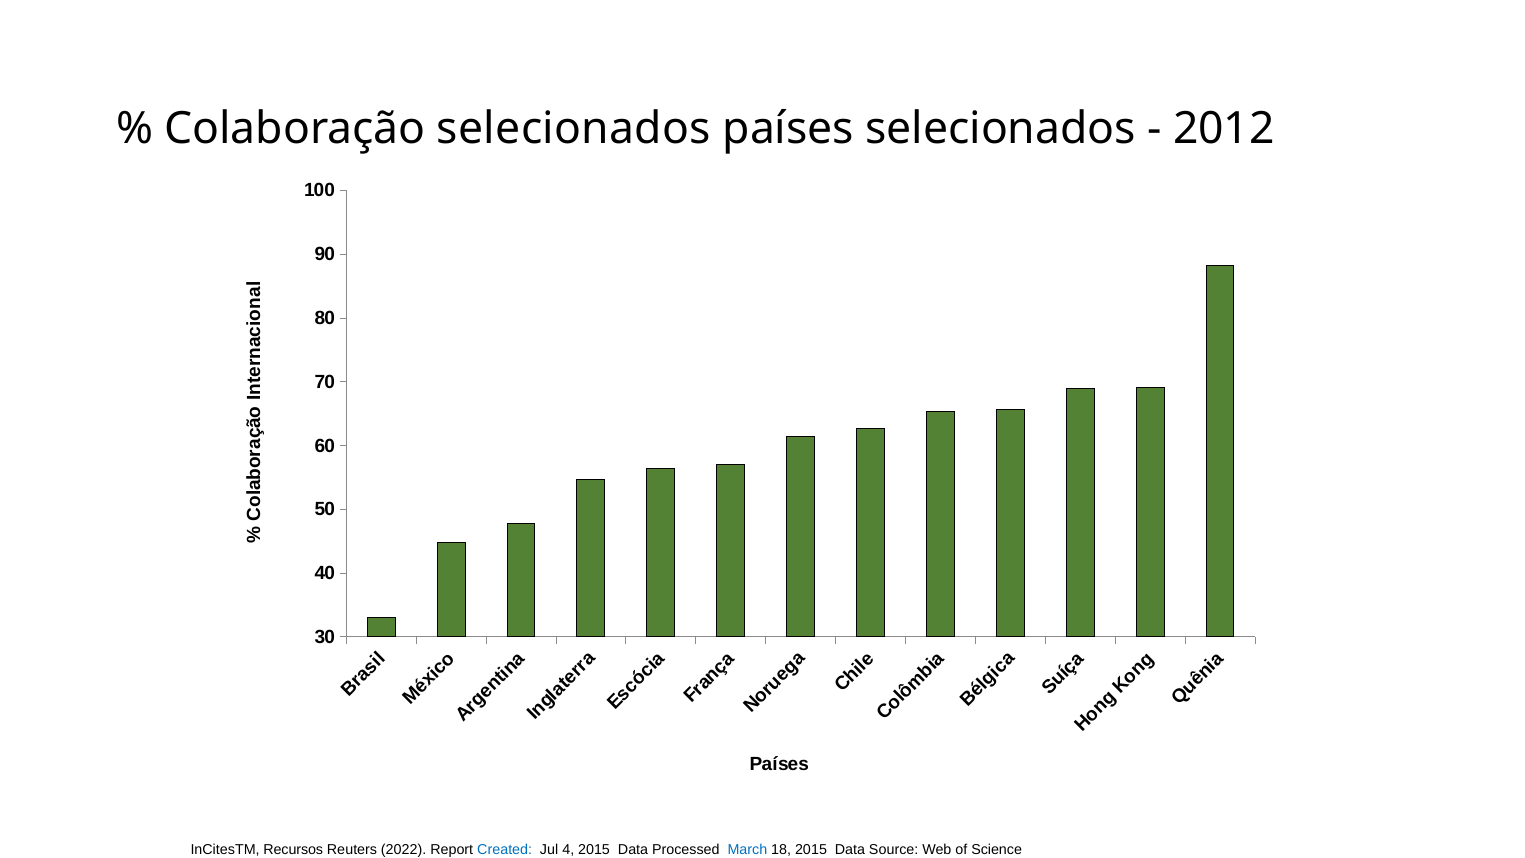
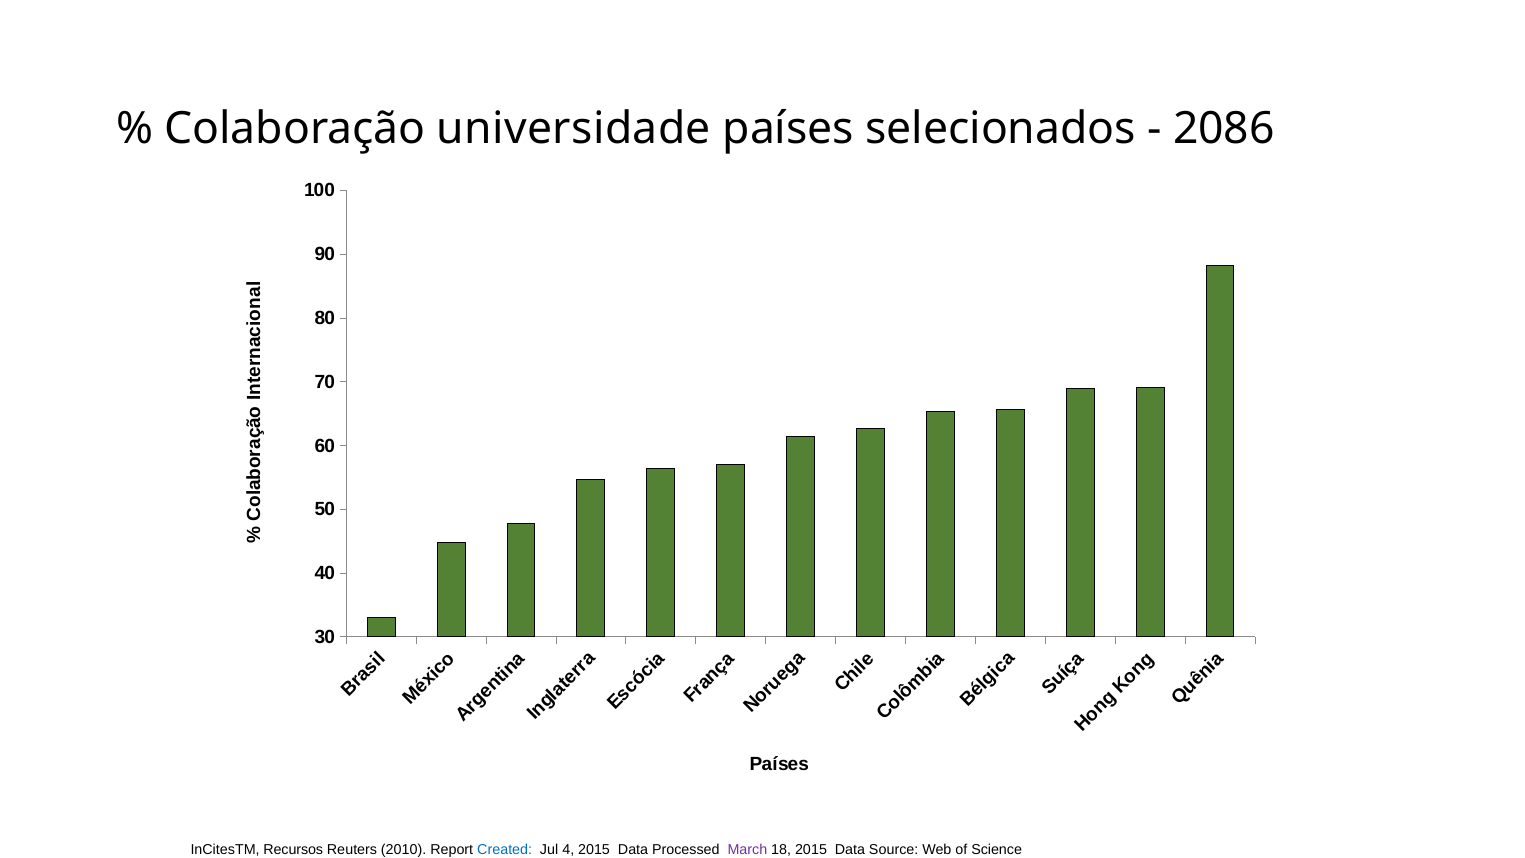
Colaboração selecionados: selecionados -> universidade
2012: 2012 -> 2086
2022: 2022 -> 2010
March colour: blue -> purple
